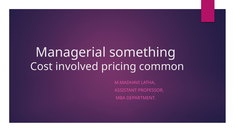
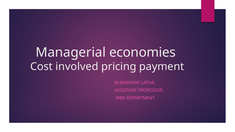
something: something -> economies
common: common -> payment
